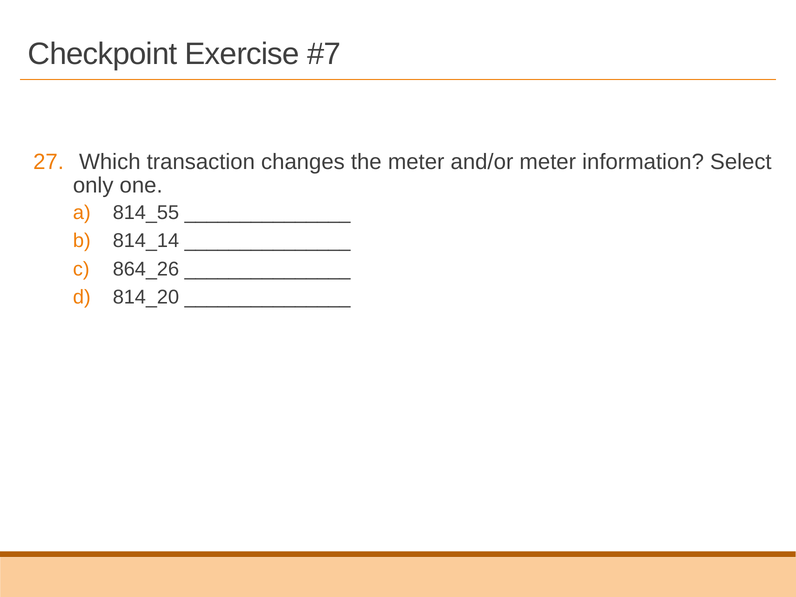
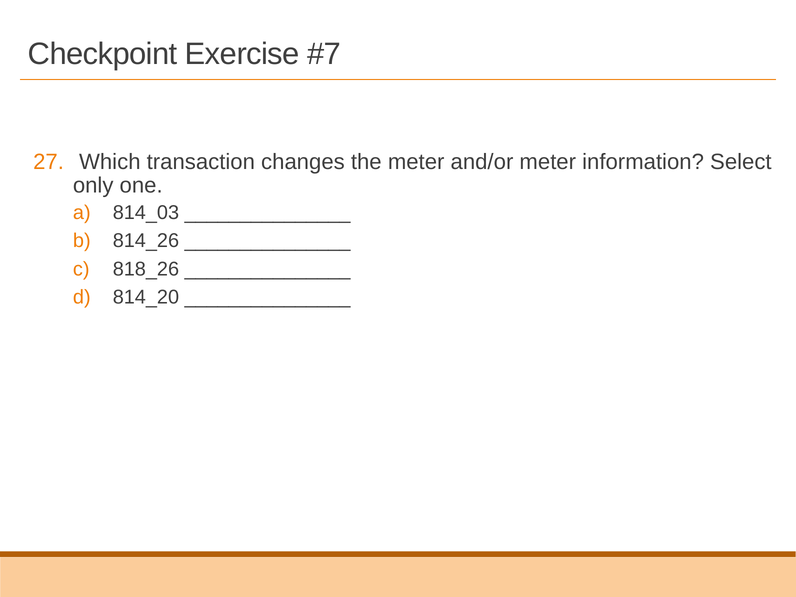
814_55: 814_55 -> 814_03
814_14: 814_14 -> 814_26
864_26: 864_26 -> 818_26
